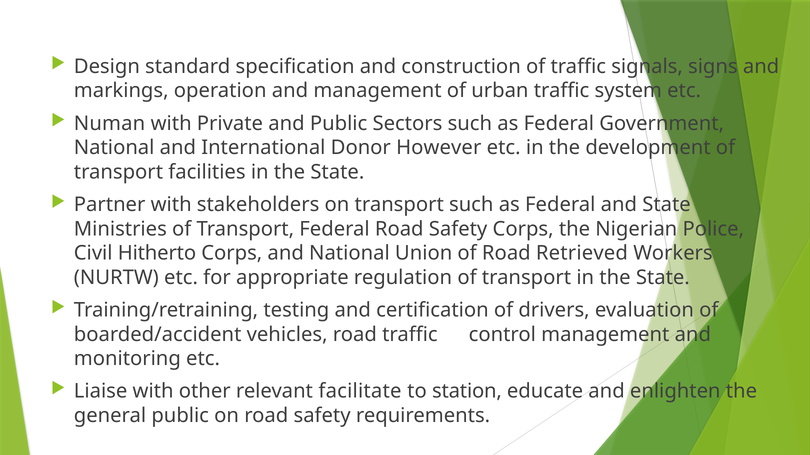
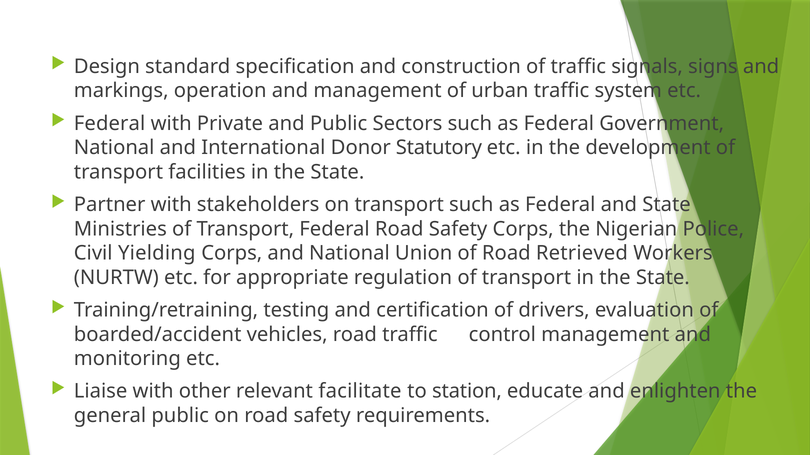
Numan at (110, 124): Numan -> Federal
However: However -> Statutory
Hitherto: Hitherto -> Yielding
